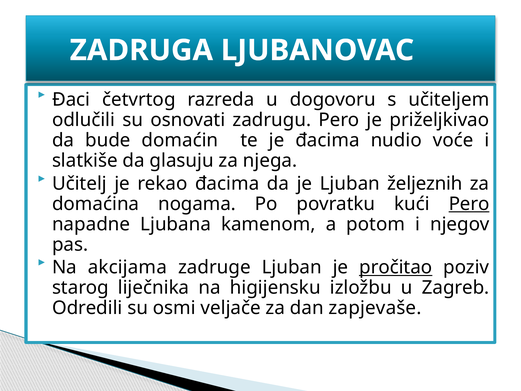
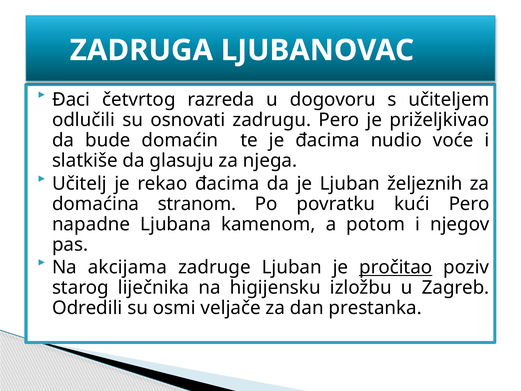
nogama: nogama -> stranom
Pero at (469, 204) underline: present -> none
zapjevaše: zapjevaše -> prestanka
